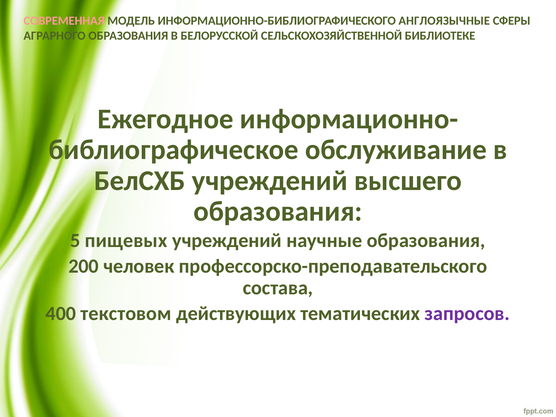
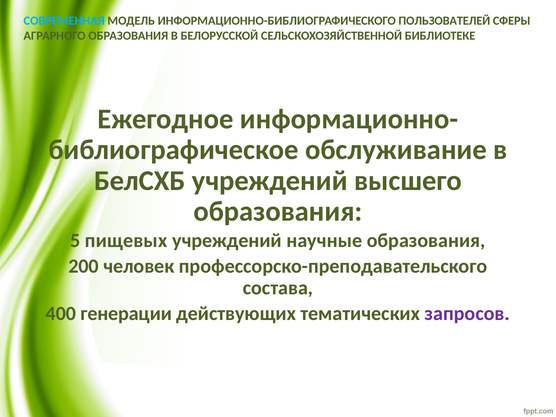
СОВРЕМЕННАЯ colour: pink -> light blue
АНГЛОЯЗЫЧНЫЕ: АНГЛОЯЗЫЧНЫЕ -> ПОЛЬЗОВАТЕЛЕЙ
текстовом: текстовом -> генерации
